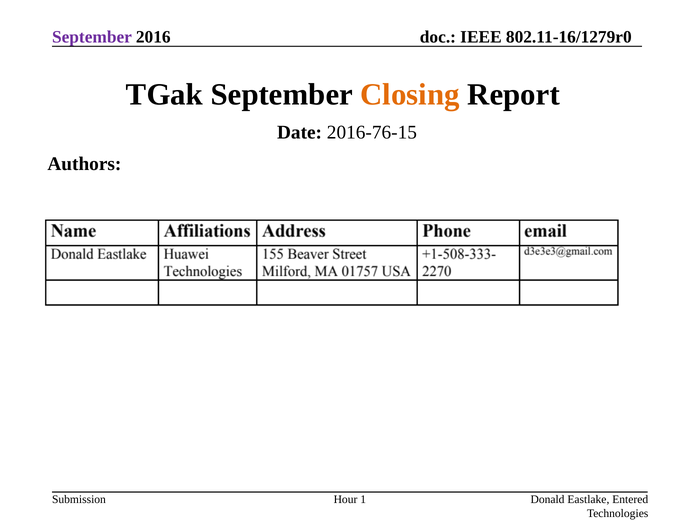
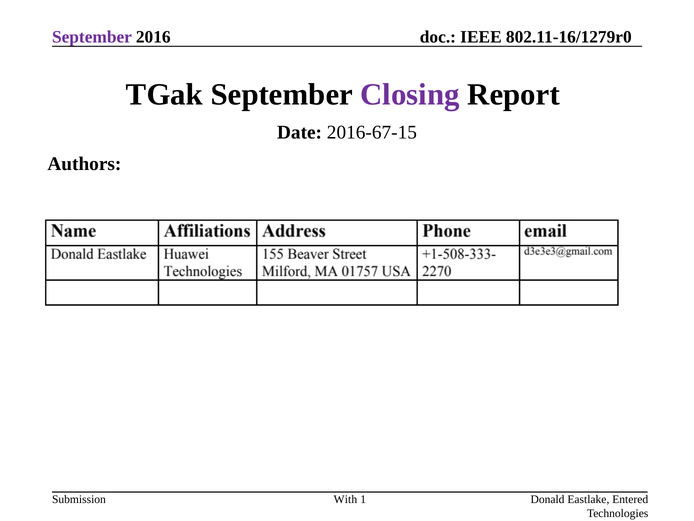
Closing colour: orange -> purple
2016-76-15: 2016-76-15 -> 2016-67-15
Hour: Hour -> With
